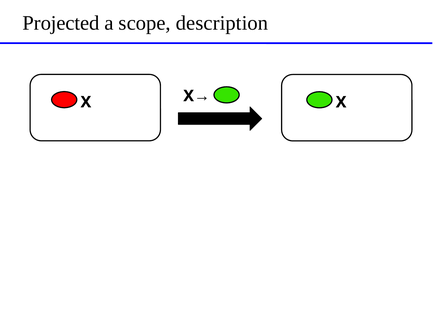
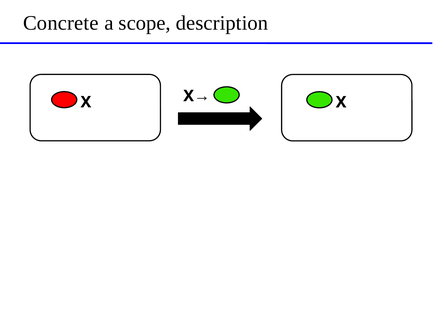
Projected: Projected -> Concrete
